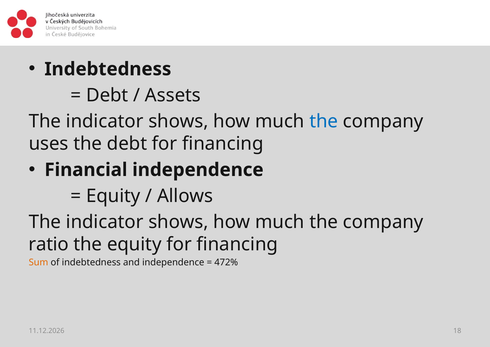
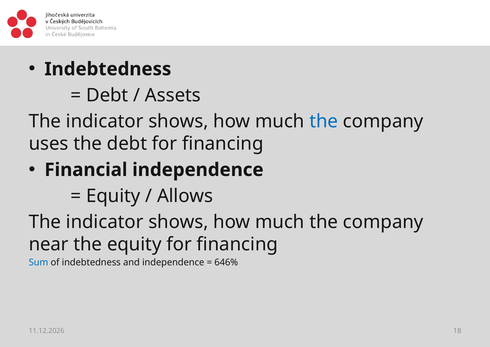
ratio: ratio -> near
Sum colour: orange -> blue
472%: 472% -> 646%
